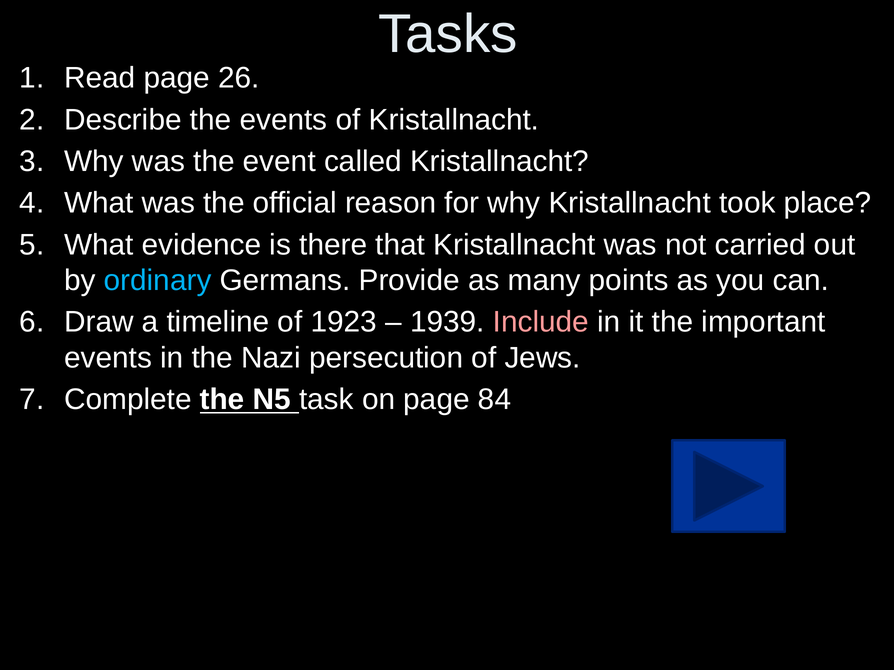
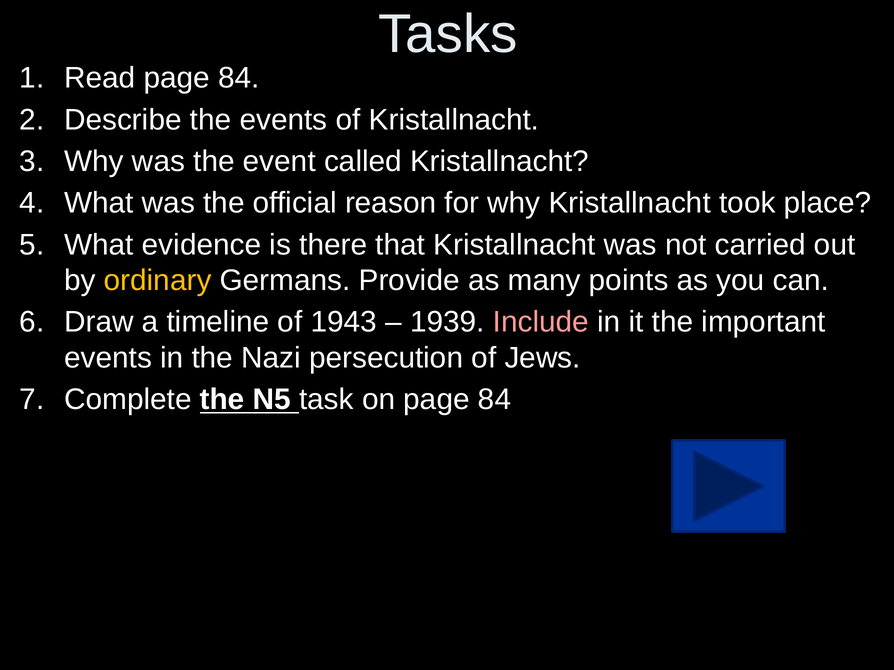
Read page 26: 26 -> 84
ordinary colour: light blue -> yellow
1923: 1923 -> 1943
